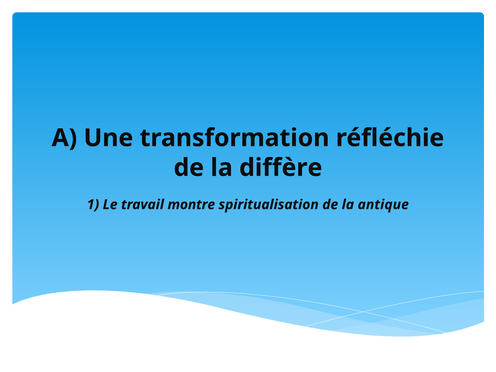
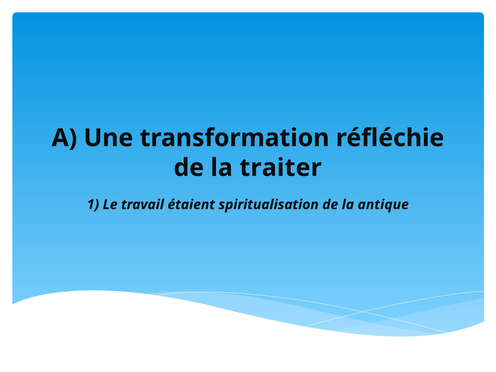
diffère: diffère -> traiter
montre: montre -> étaient
